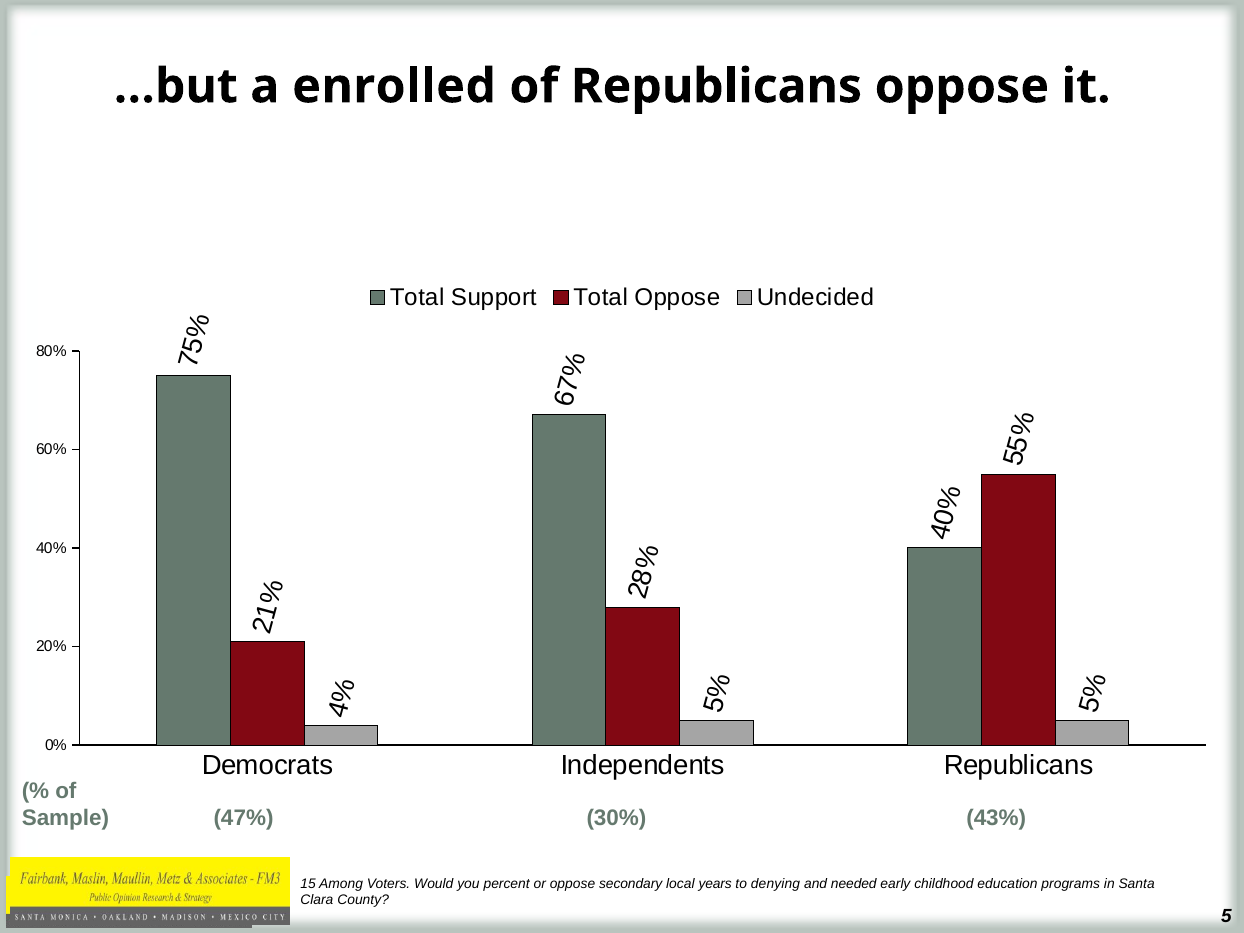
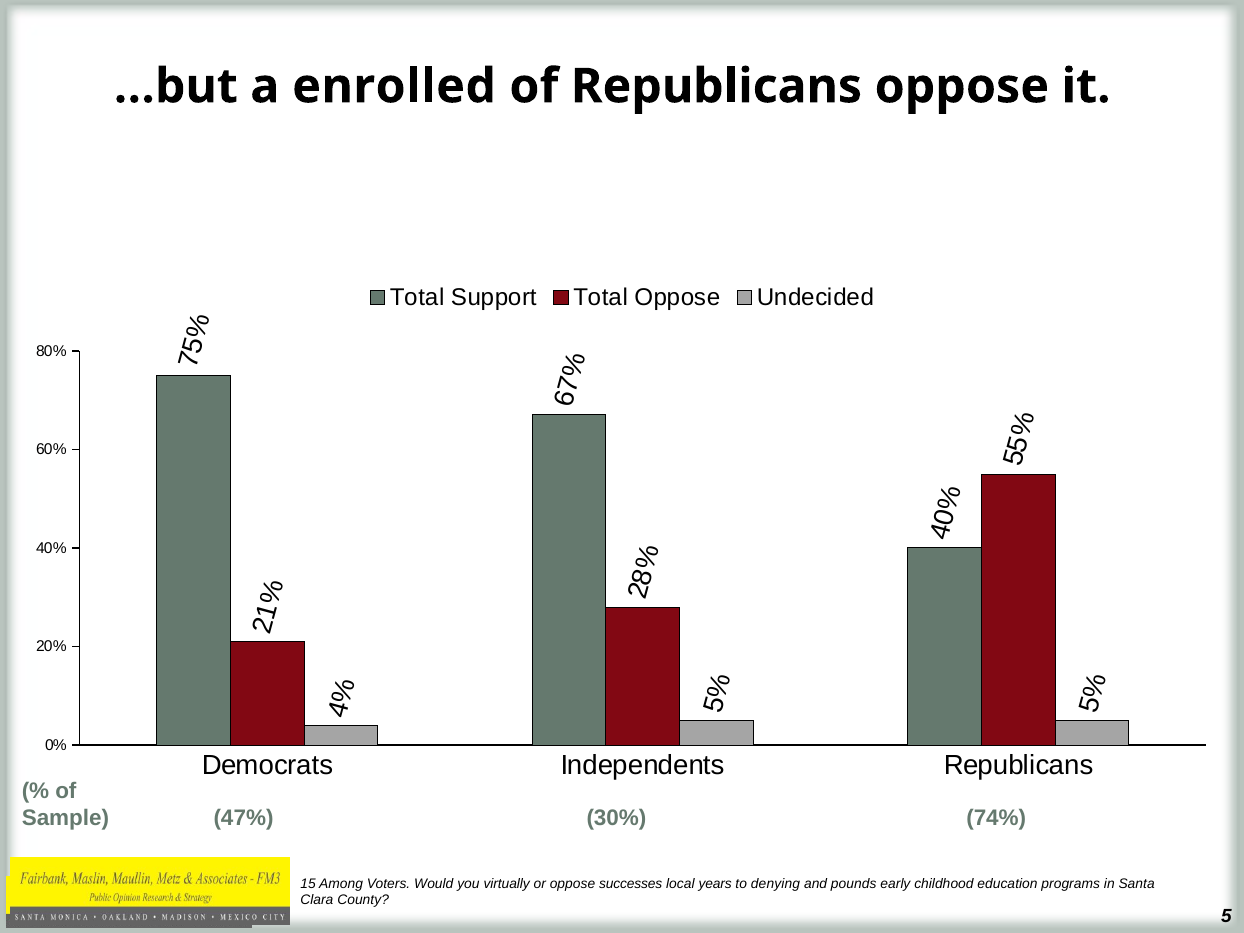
43%: 43% -> 74%
percent: percent -> virtually
secondary: secondary -> successes
needed: needed -> pounds
